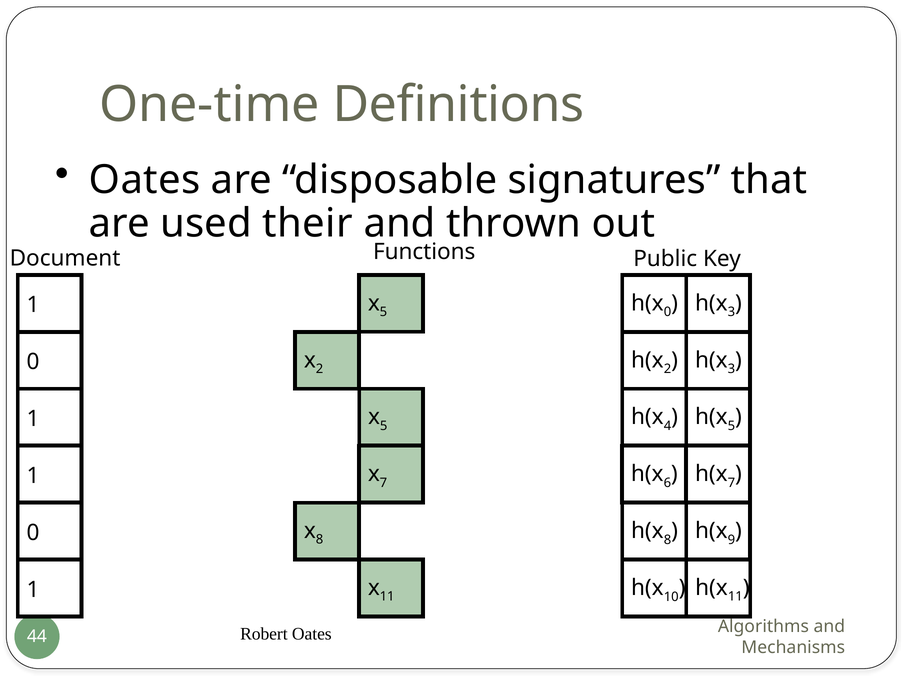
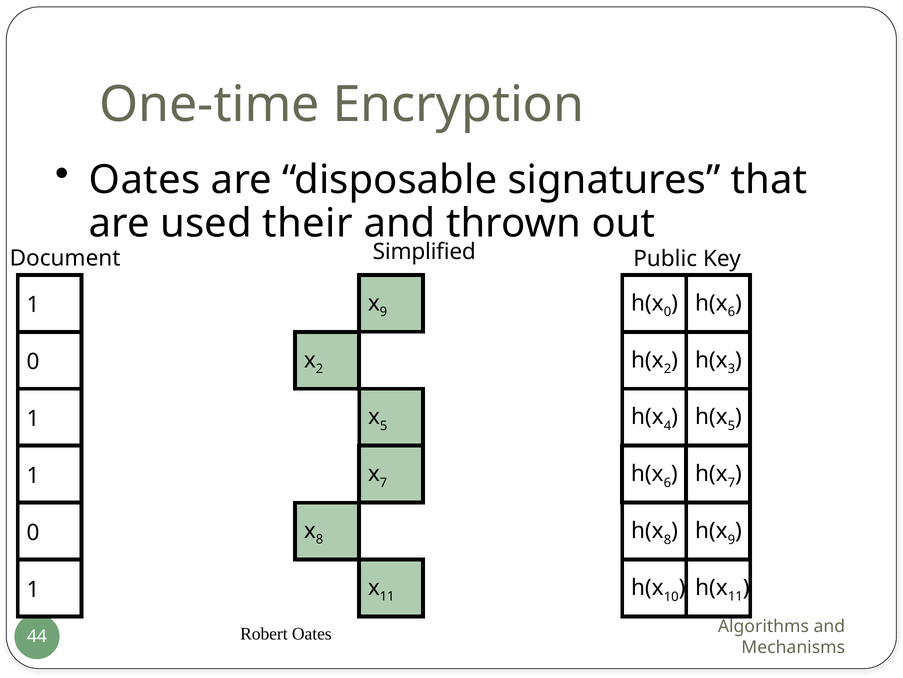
Definitions: Definitions -> Encryption
Functions: Functions -> Simplified
5 at (383, 312): 5 -> 9
3 at (731, 312): 3 -> 6
